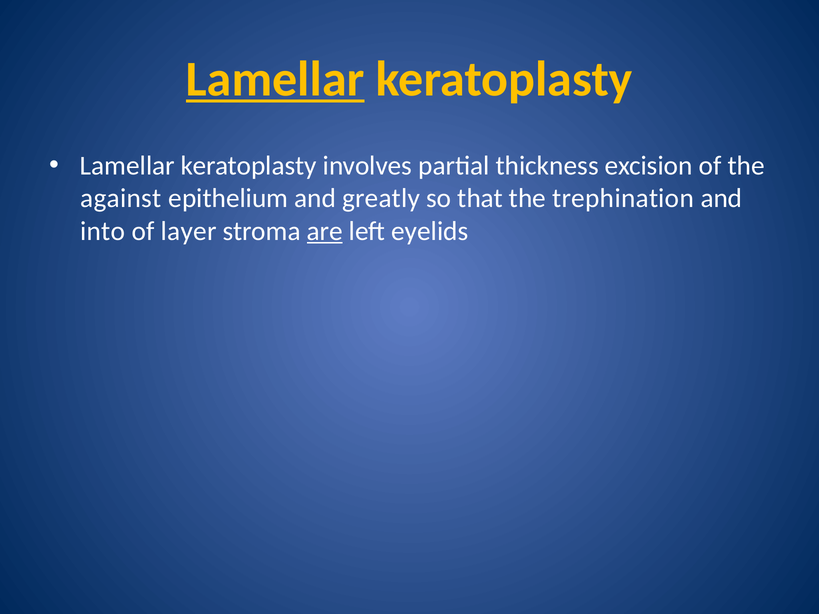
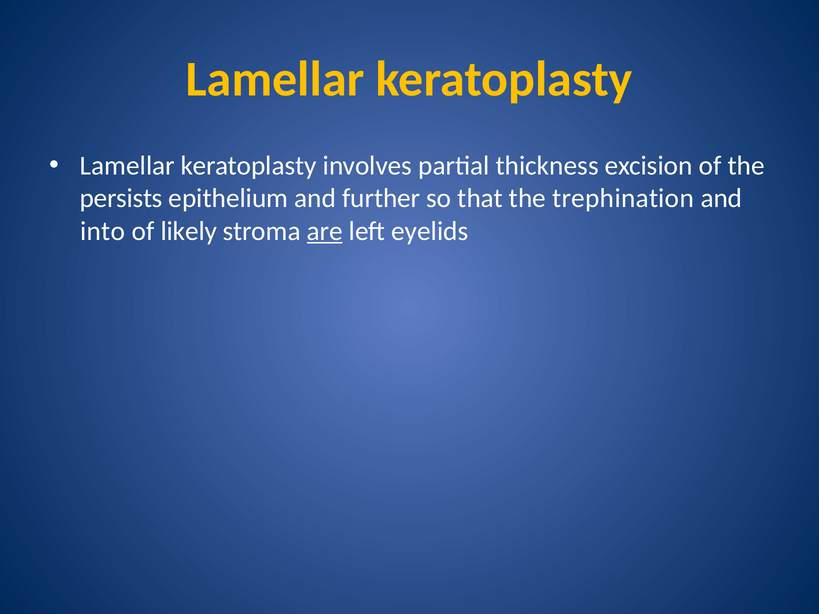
Lamellar at (275, 79) underline: present -> none
against: against -> persists
greatly: greatly -> further
layer: layer -> likely
